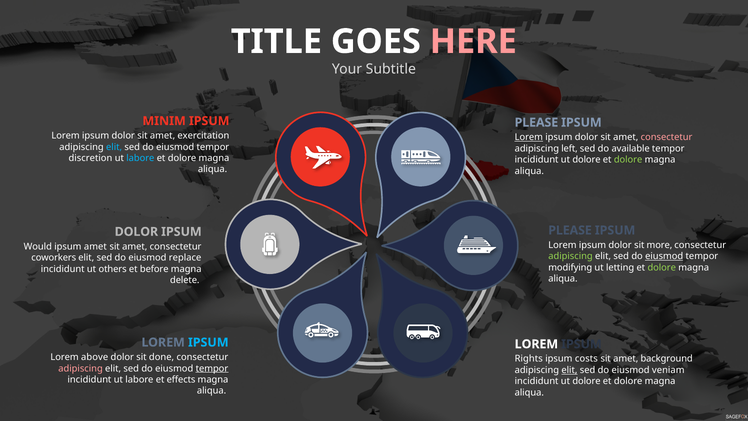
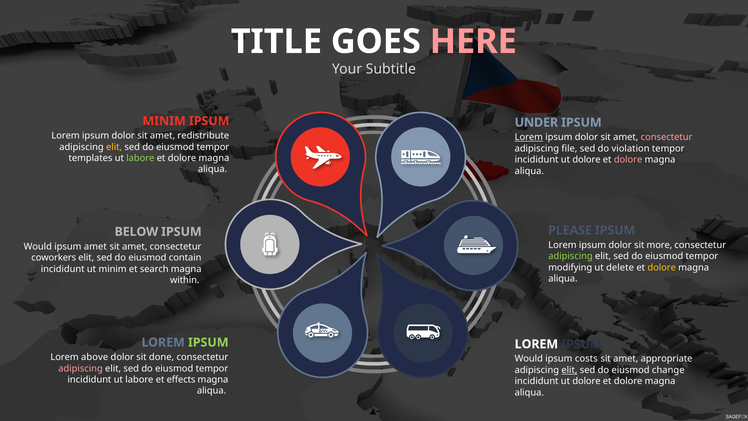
PLEASE at (536, 122): PLEASE -> UNDER
exercitation: exercitation -> redistribute
elit at (114, 147) colour: light blue -> yellow
left: left -> file
available: available -> violation
discretion: discretion -> templates
labore at (140, 158) colour: light blue -> light green
dolore at (628, 160) colour: light green -> pink
DOLOR at (136, 232): DOLOR -> BELOW
eiusmod at (664, 256) underline: present -> none
replace: replace -> contain
letting: letting -> delete
dolore at (662, 267) colour: light green -> yellow
ut others: others -> minim
before: before -> search
delete: delete -> within
IPSUM at (208, 342) colour: light blue -> light green
Rights at (529, 359): Rights -> Would
background: background -> appropriate
tempor at (212, 368) underline: present -> none
veniam: veniam -> change
